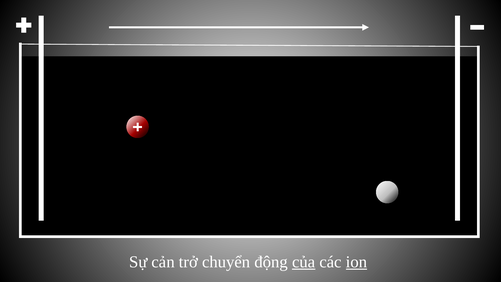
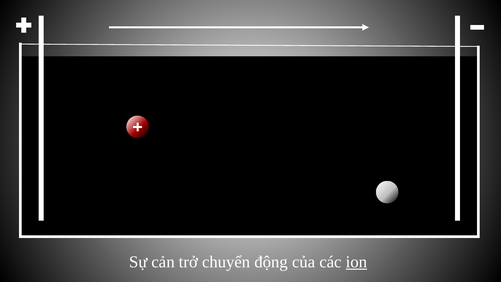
của underline: present -> none
